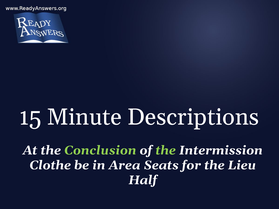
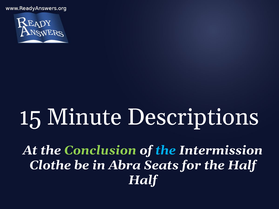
the at (166, 151) colour: light green -> light blue
Area: Area -> Abra
the Lieu: Lieu -> Half
